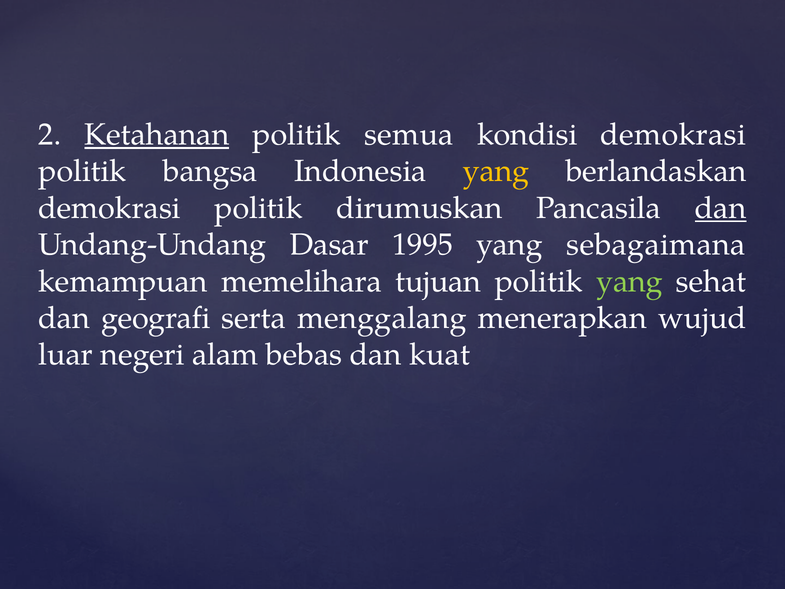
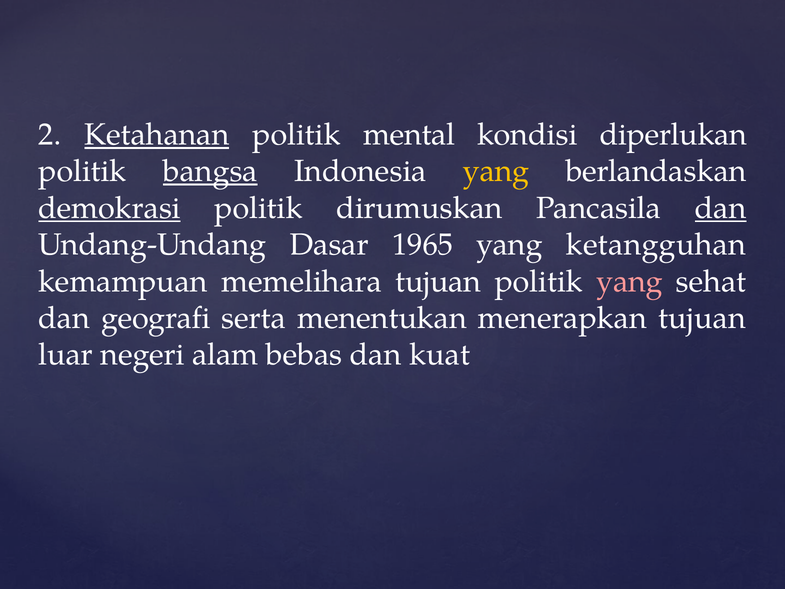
semua: semua -> mental
kondisi demokrasi: demokrasi -> diperlukan
bangsa underline: none -> present
demokrasi at (110, 208) underline: none -> present
1995: 1995 -> 1965
sebagaimana: sebagaimana -> ketangguhan
yang at (629, 281) colour: light green -> pink
menggalang: menggalang -> menentukan
menerapkan wujud: wujud -> tujuan
